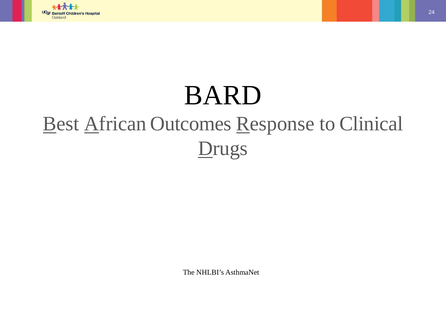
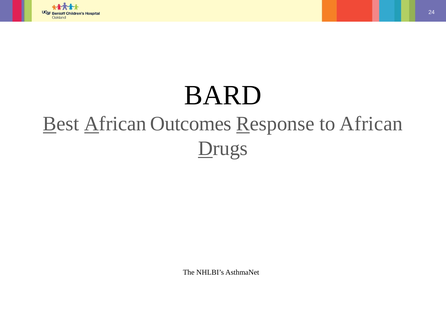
to Clinical: Clinical -> African
